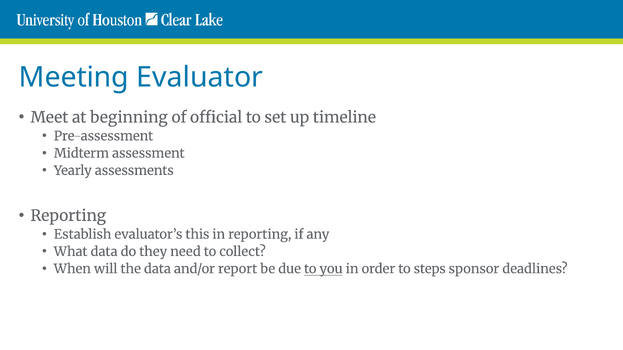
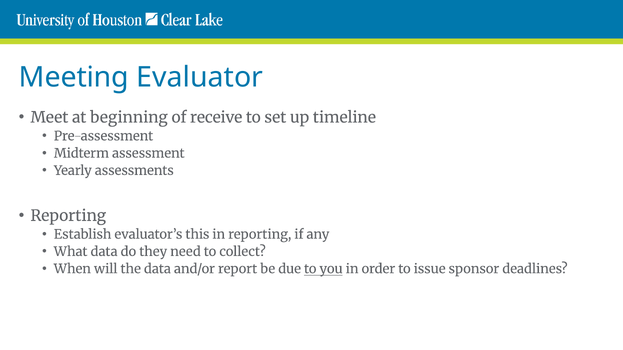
official: official -> receive
steps: steps -> issue
